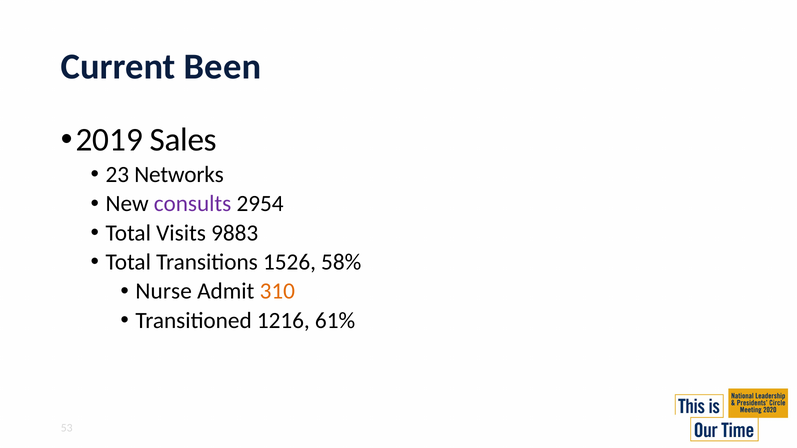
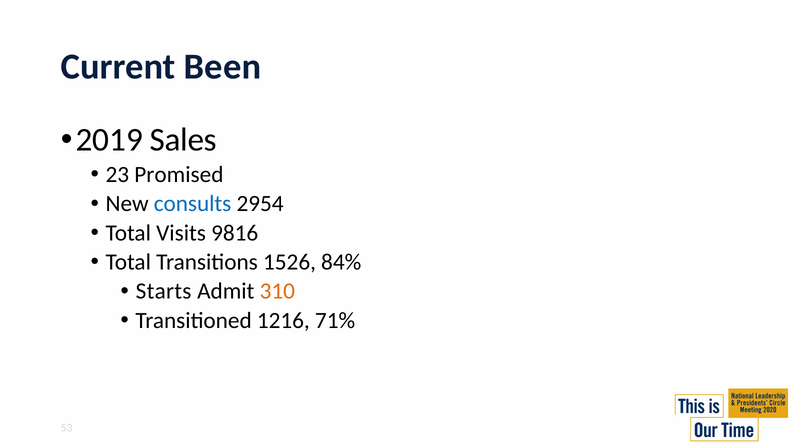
Networks: Networks -> Promised
consults colour: purple -> blue
9883: 9883 -> 9816
58%: 58% -> 84%
Nurse: Nurse -> Starts
61%: 61% -> 71%
